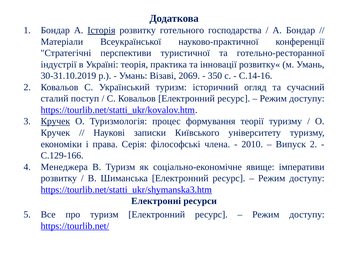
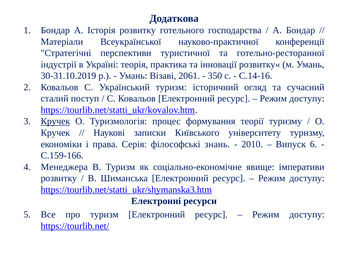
Історія underline: present -> none
2069: 2069 -> 2061
члена: члена -> знань
Випуск 2: 2 -> 6
С.129-166: С.129-166 -> С.159-166
